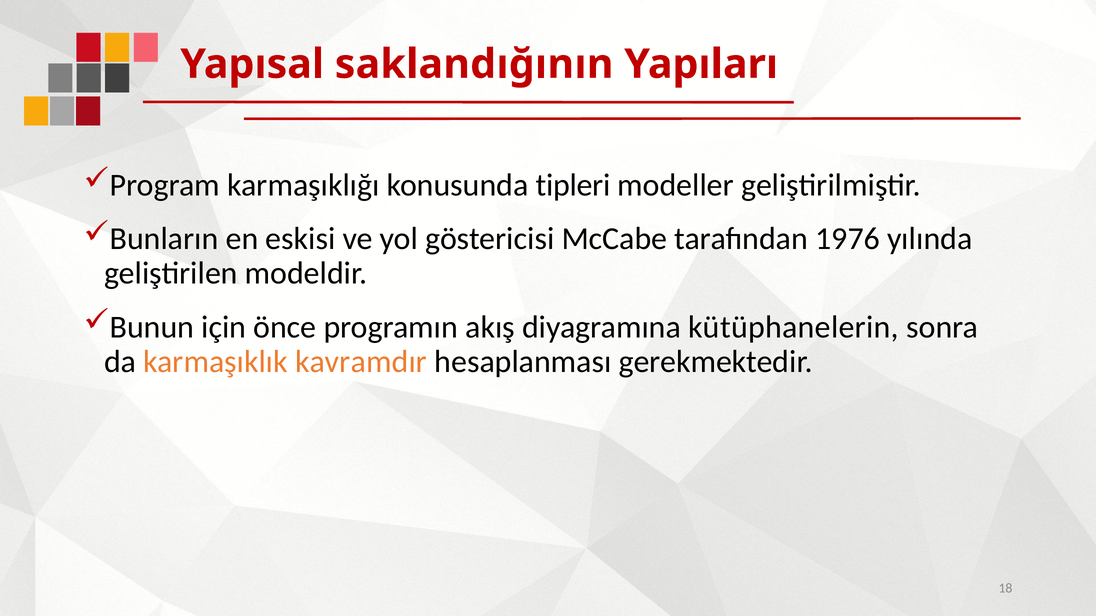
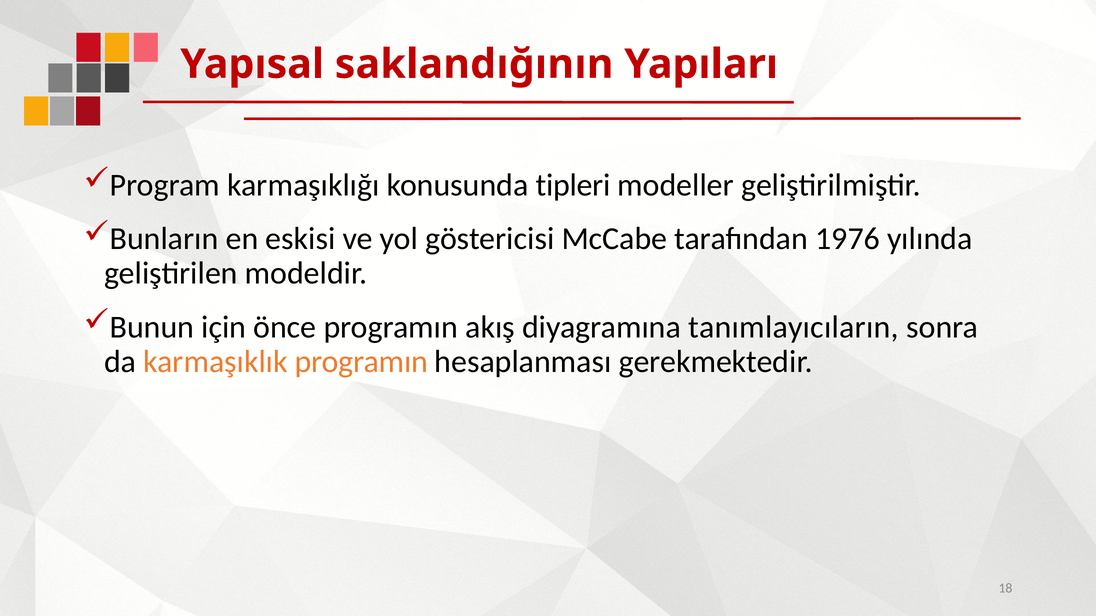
kütüphanelerin: kütüphanelerin -> tanımlayıcıların
karmaşıklık kavramdır: kavramdır -> programın
